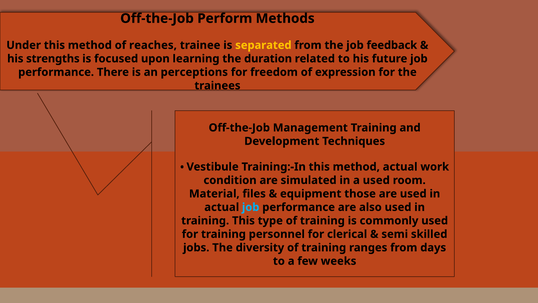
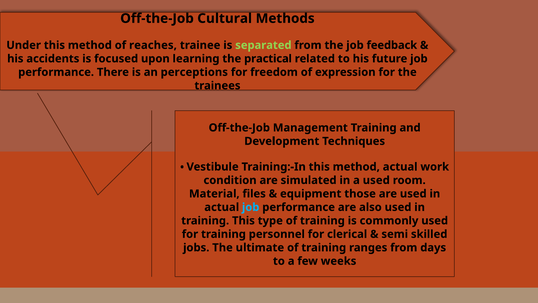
Perform: Perform -> Cultural
separated colour: yellow -> light green
strengths: strengths -> accidents
duration: duration -> practical
diversity: diversity -> ultimate
